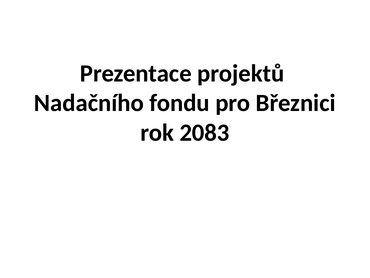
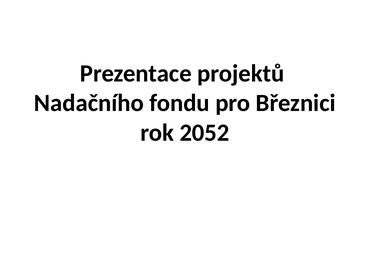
2083: 2083 -> 2052
